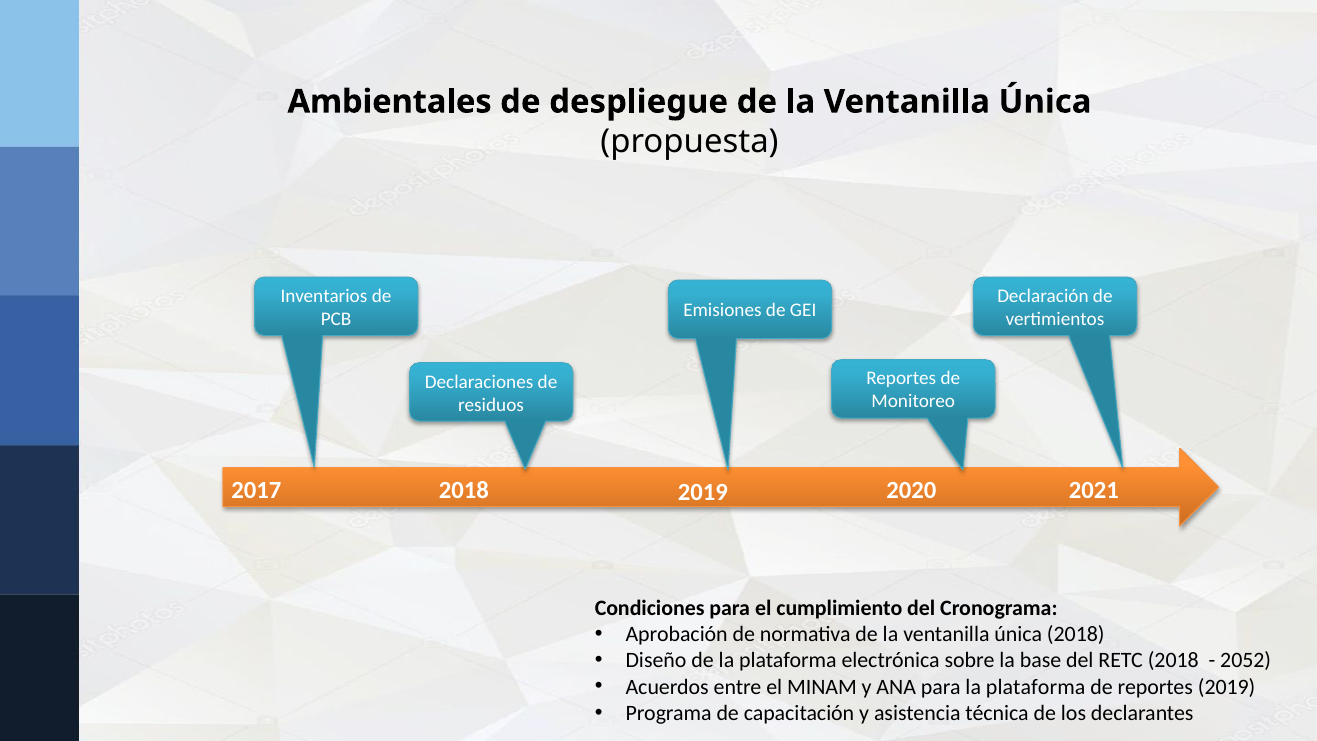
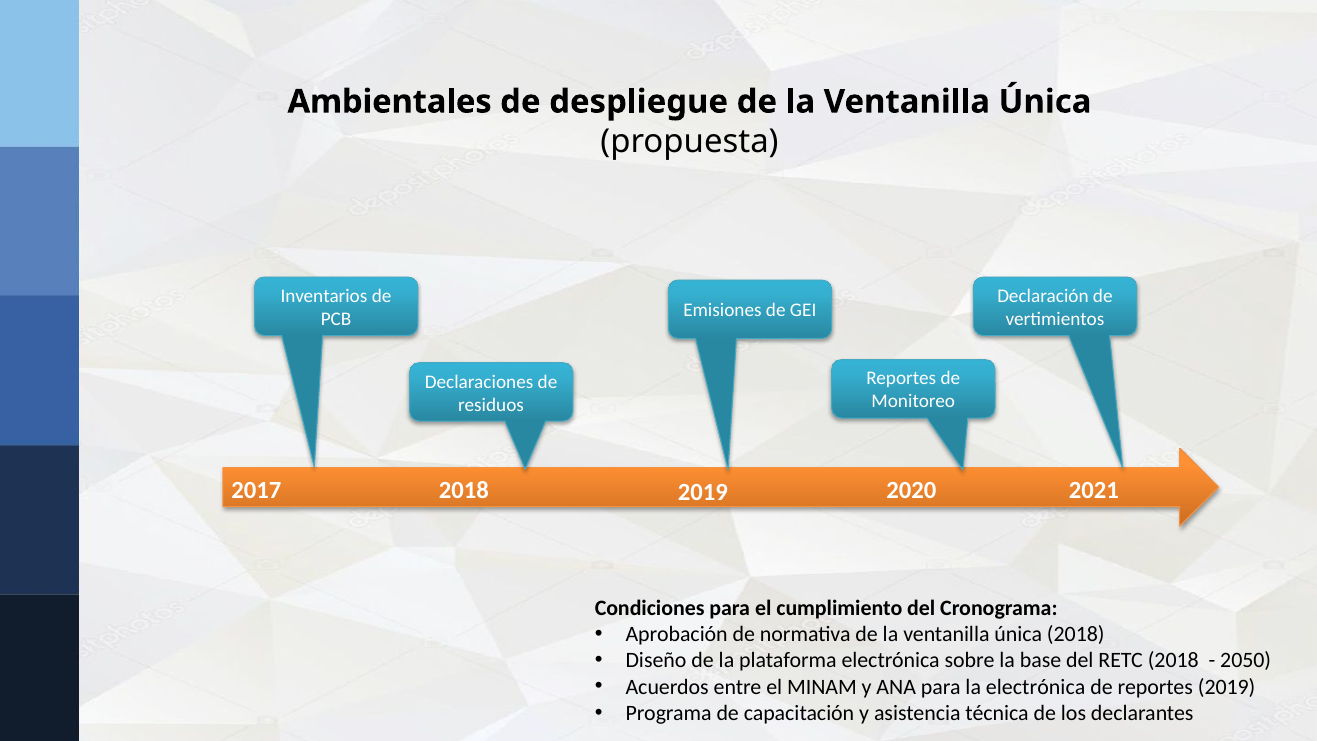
2052: 2052 -> 2050
para la plataforma: plataforma -> electrónica
